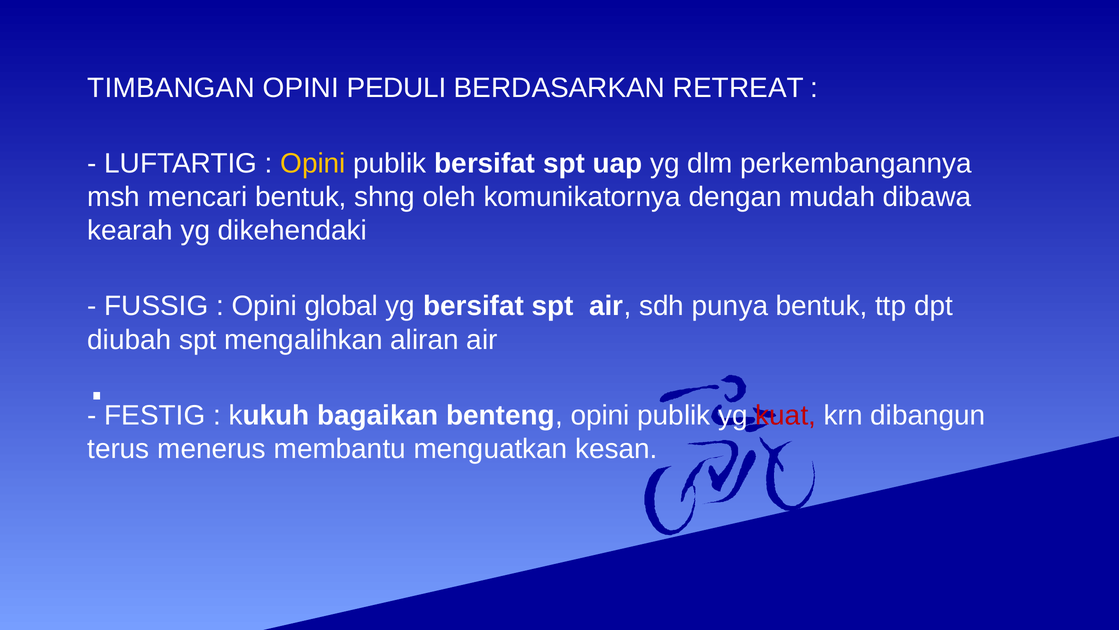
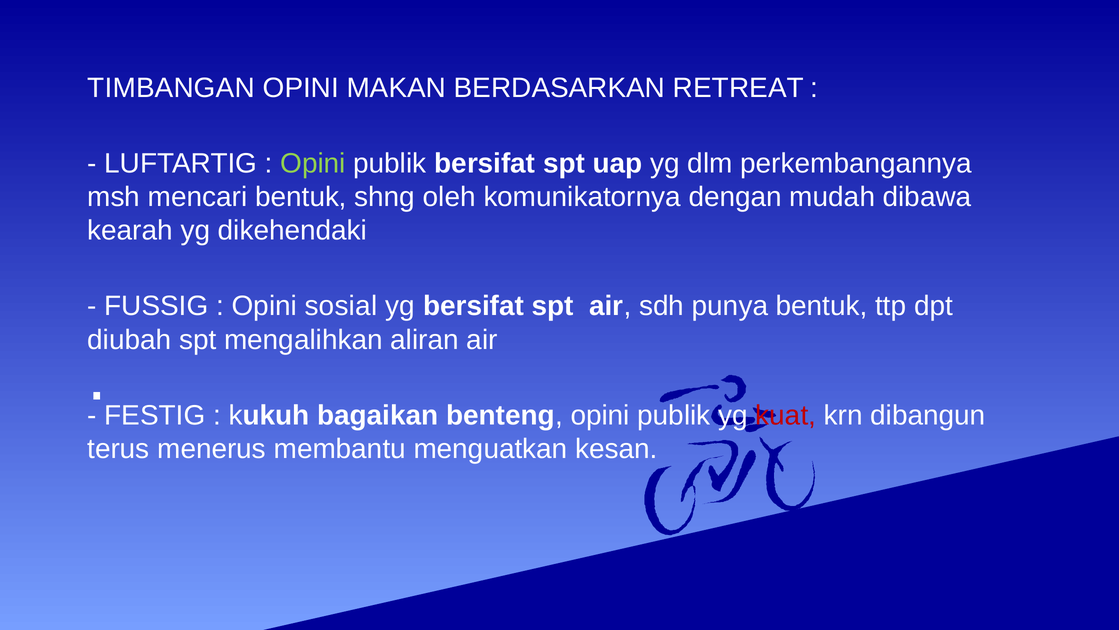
PEDULI: PEDULI -> MAKAN
Opini at (313, 163) colour: yellow -> light green
global: global -> sosial
